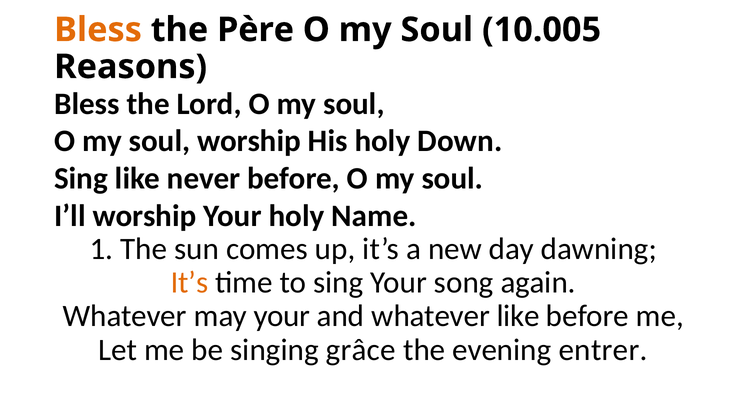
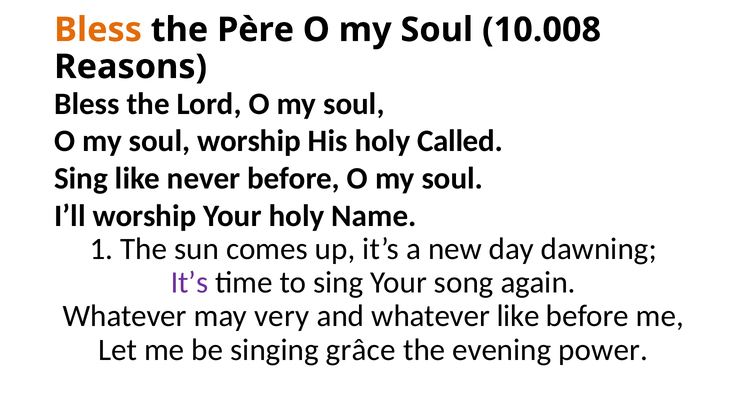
10.005: 10.005 -> 10.008
Down: Down -> Called
It’s at (189, 283) colour: orange -> purple
may your: your -> very
entrer: entrer -> power
